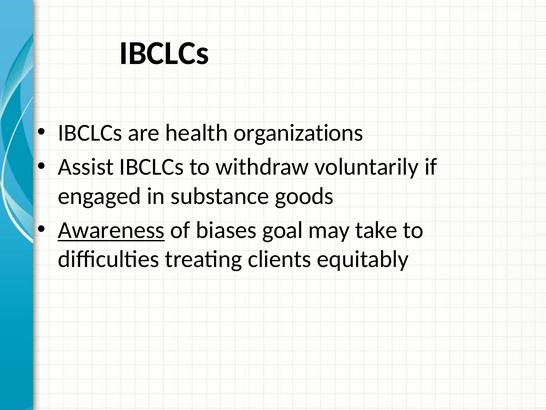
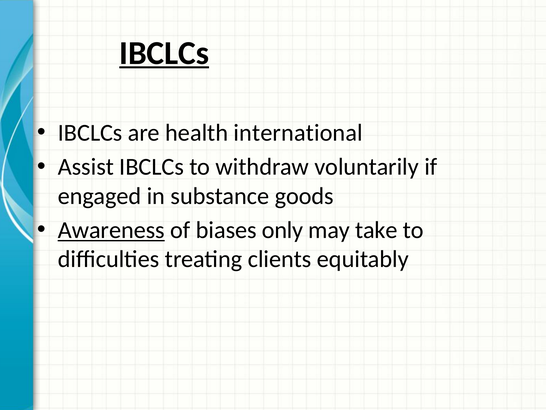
IBCLCs at (164, 53) underline: none -> present
organizations: organizations -> international
goal: goal -> only
